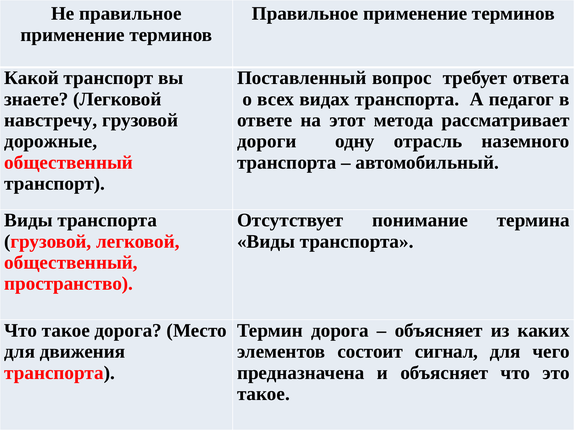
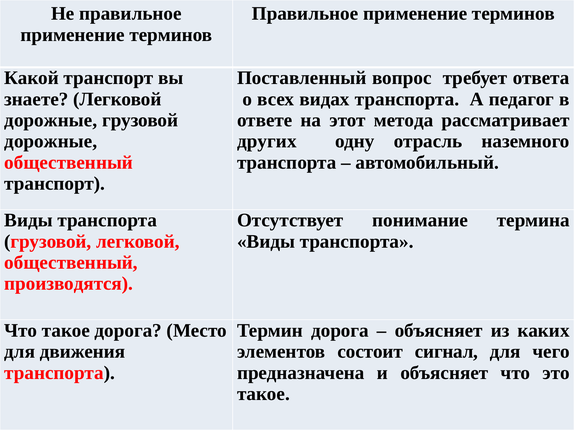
навстречу at (51, 120): навстречу -> дорожные
дороги: дороги -> других
пространство: пространство -> производятся
